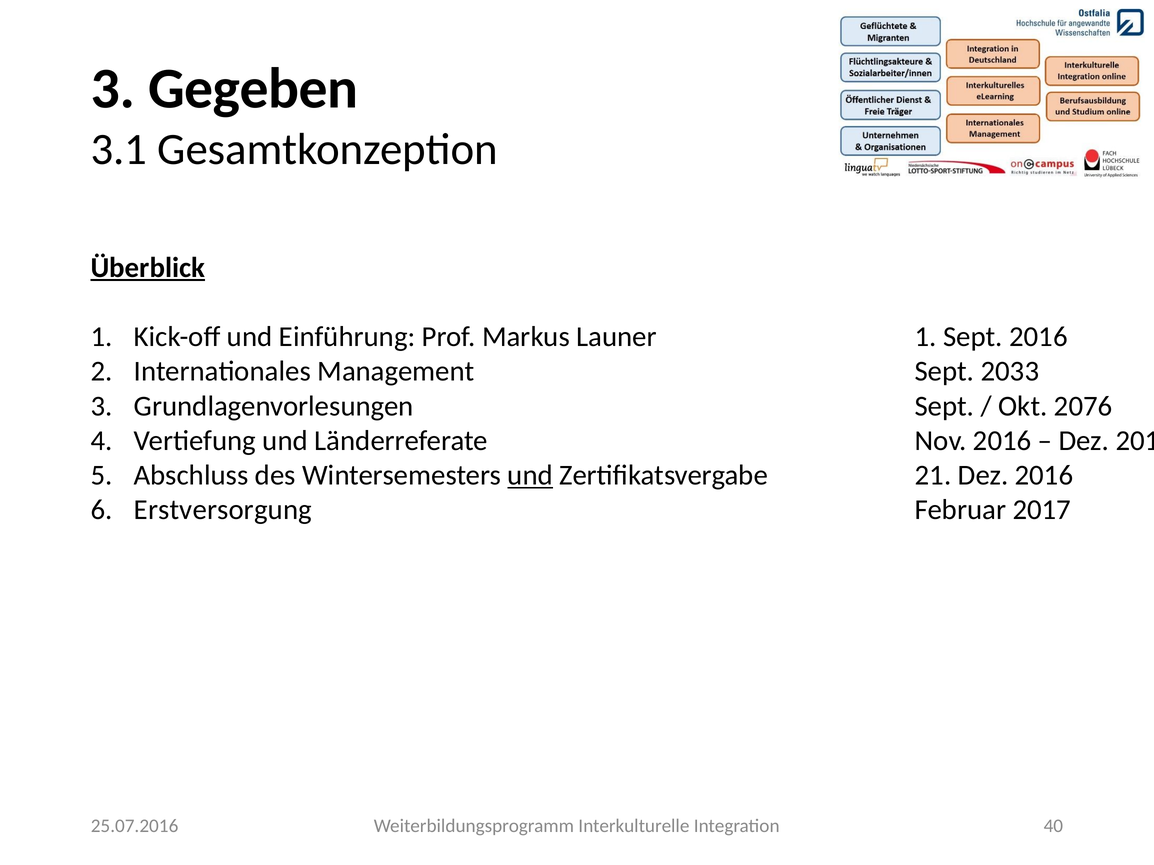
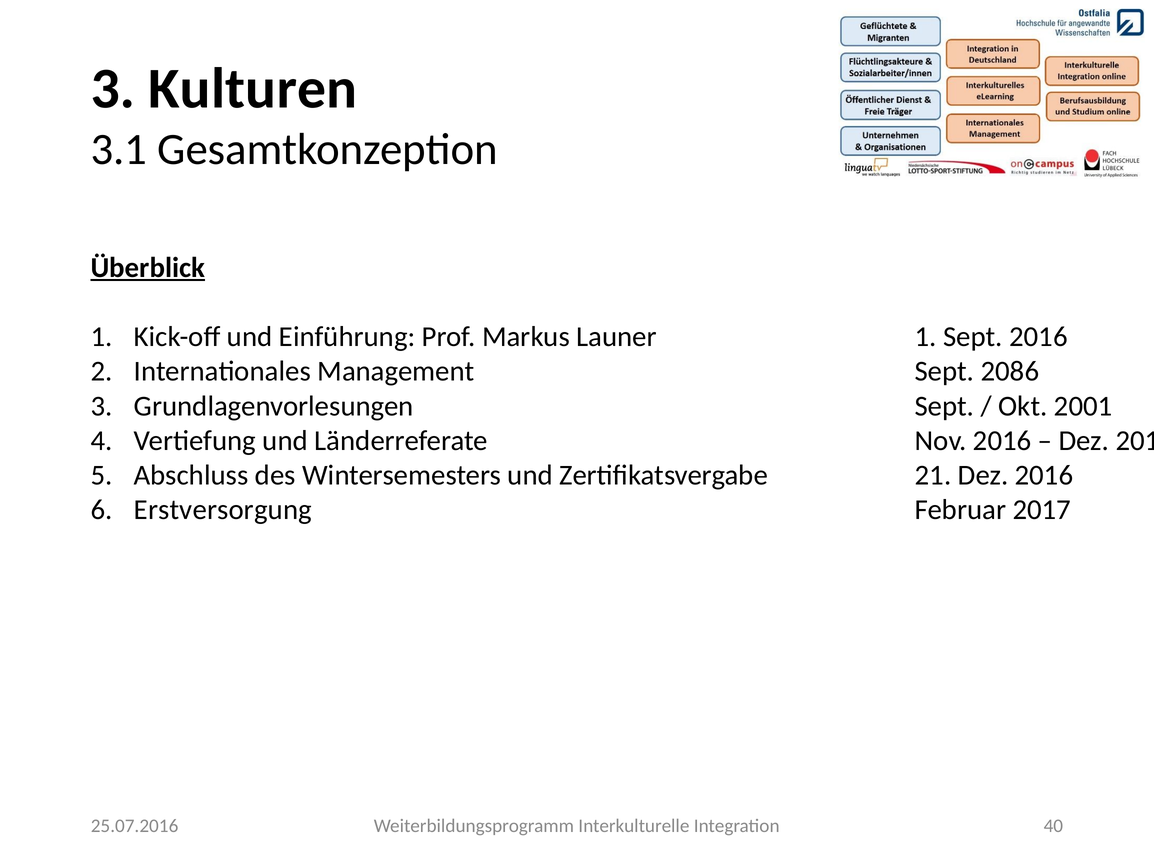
Gegeben: Gegeben -> Kulturen
2033: 2033 -> 2086
2076: 2076 -> 2001
und at (530, 476) underline: present -> none
